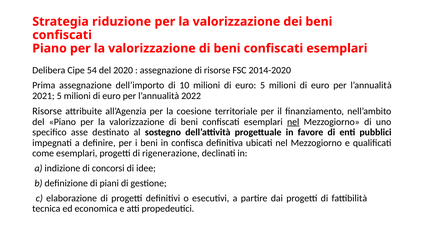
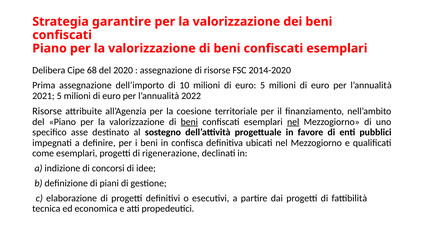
riduzione: riduzione -> garantire
54: 54 -> 68
beni at (189, 122) underline: none -> present
